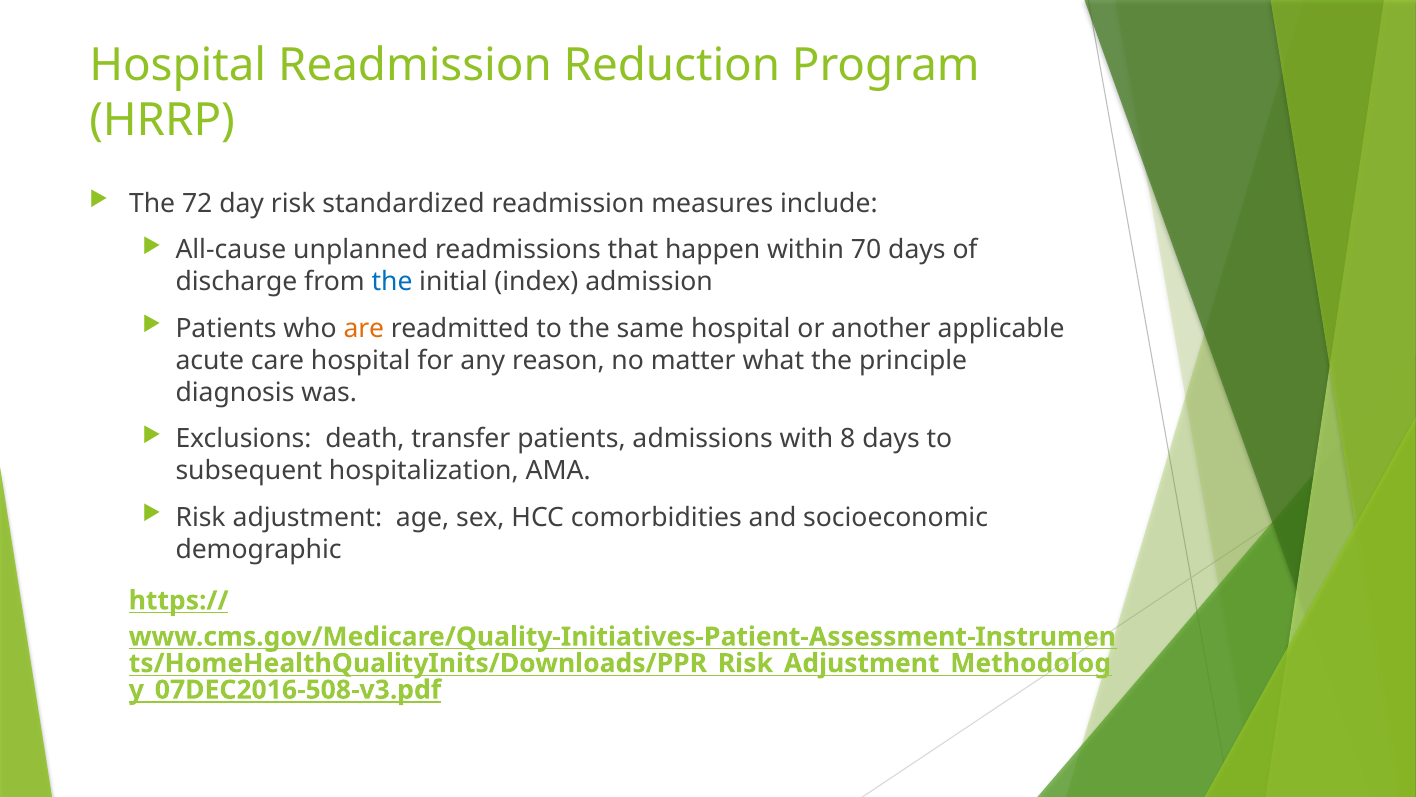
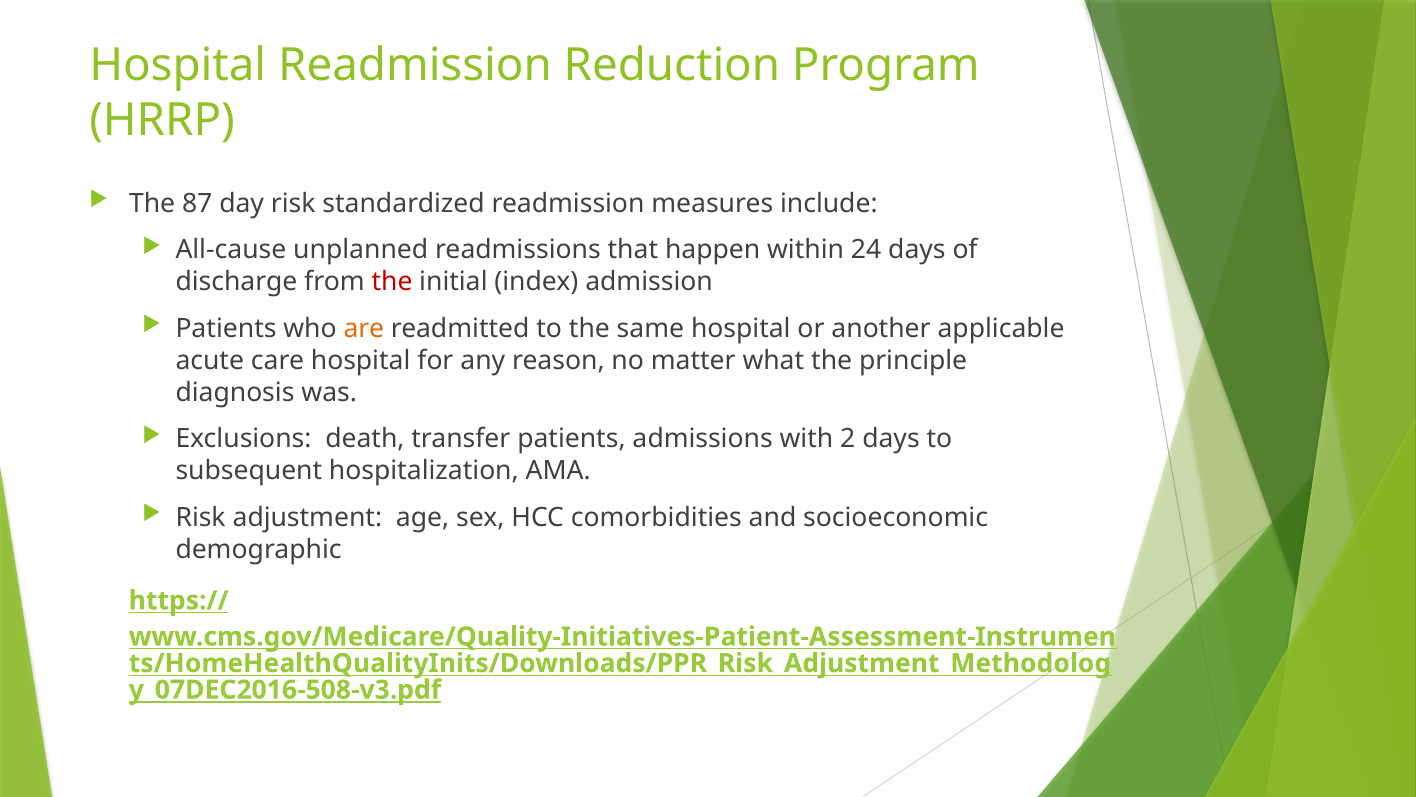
72: 72 -> 87
70: 70 -> 24
the at (392, 282) colour: blue -> red
8: 8 -> 2
